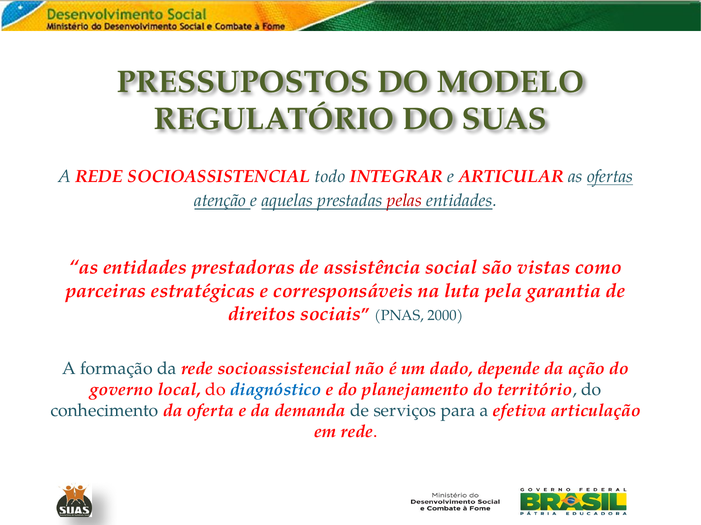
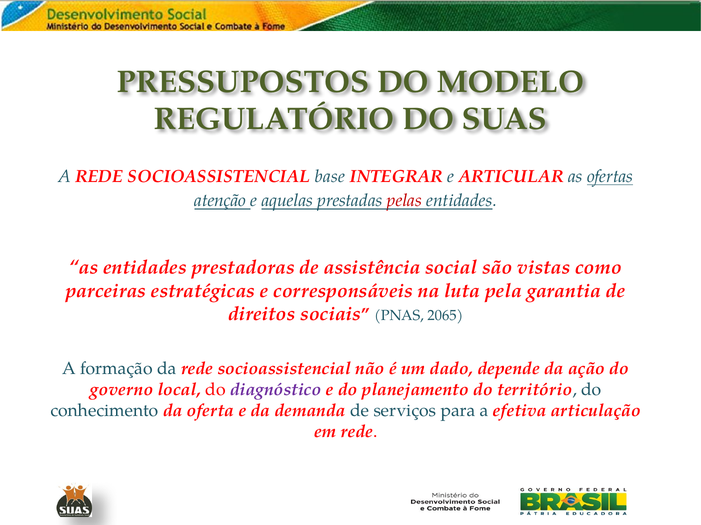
todo: todo -> base
2000: 2000 -> 2065
diagnóstico colour: blue -> purple
